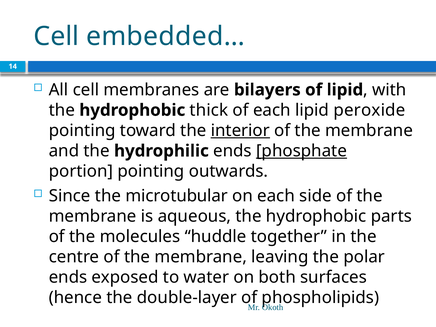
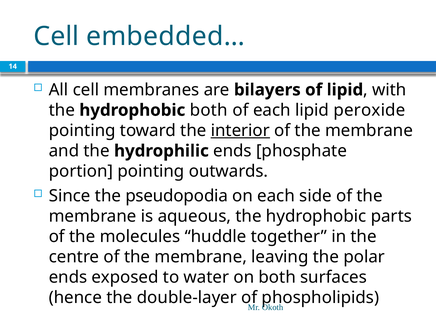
hydrophobic thick: thick -> both
phosphate underline: present -> none
microtubular: microtubular -> pseudopodia
